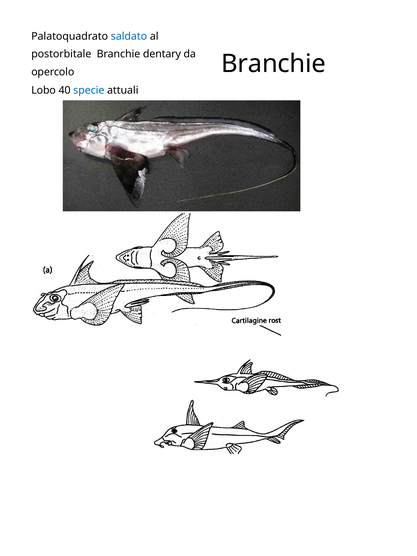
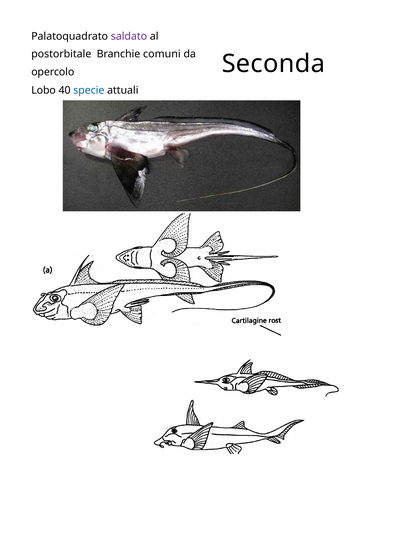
saldato colour: blue -> purple
dentary: dentary -> comuni
Branchie at (274, 64): Branchie -> Seconda
